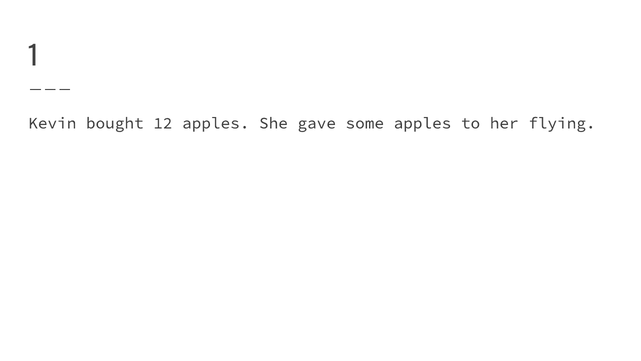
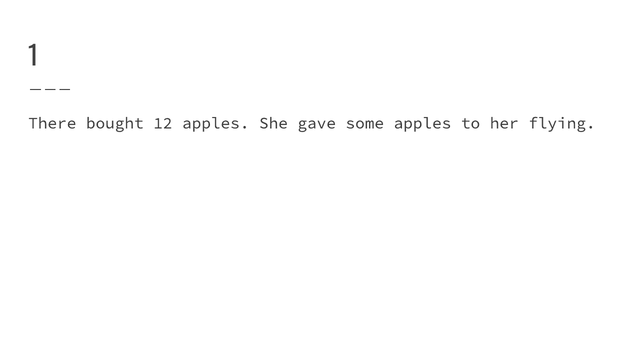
Kevin: Kevin -> There
